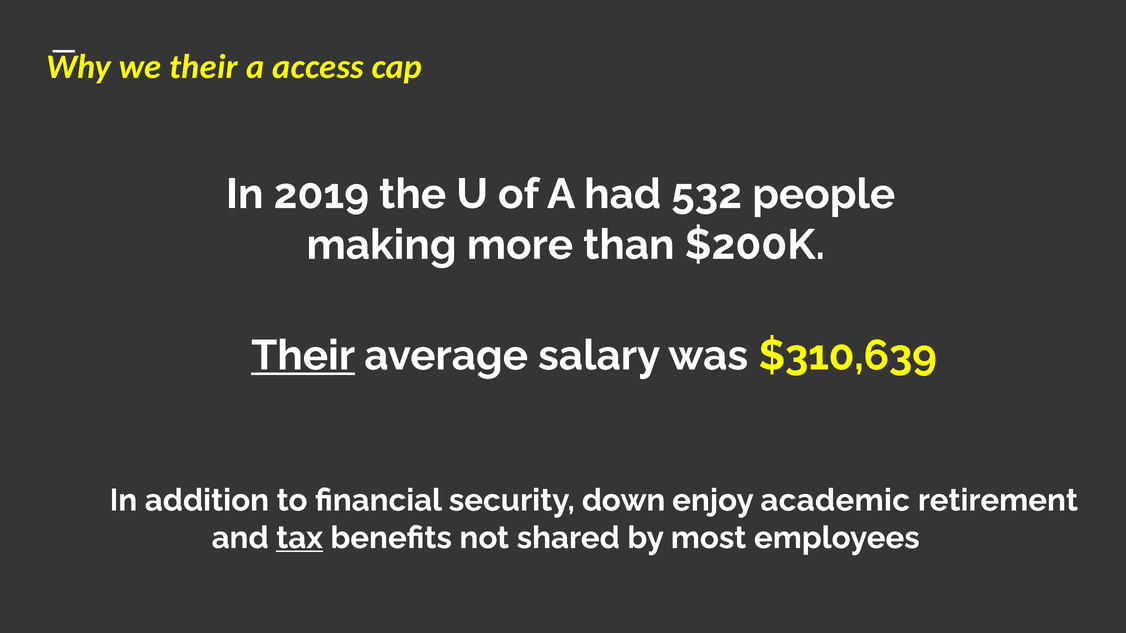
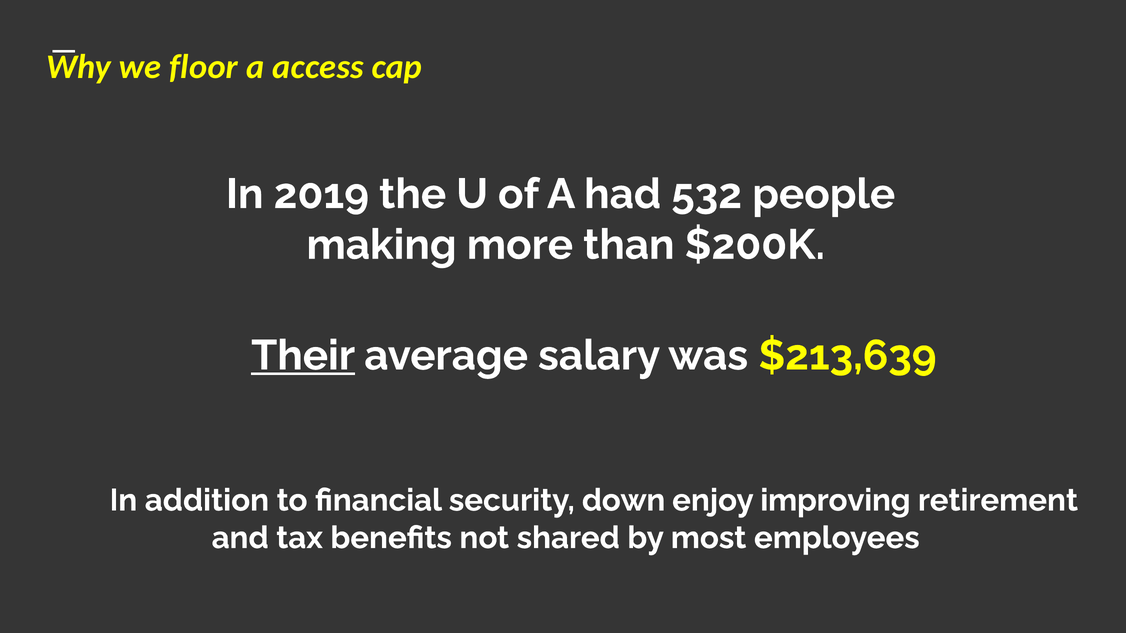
we their: their -> floor
$310,639: $310,639 -> $213,639
academic: academic -> improving
tax underline: present -> none
